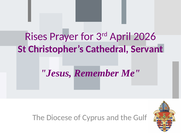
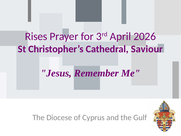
Servant: Servant -> Saviour
